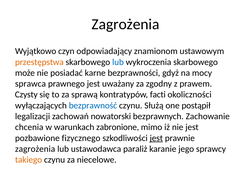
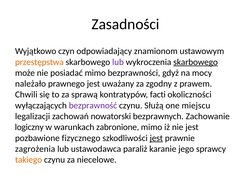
Zagrożenia at (125, 24): Zagrożenia -> Zasadności
lub at (118, 62) colour: blue -> purple
skarbowego at (196, 62) underline: none -> present
posiadać karne: karne -> mimo
sprawca: sprawca -> należało
Czysty: Czysty -> Chwili
bezprawność colour: blue -> purple
postąpił: postąpił -> miejscu
chcenia: chcenia -> logiczny
